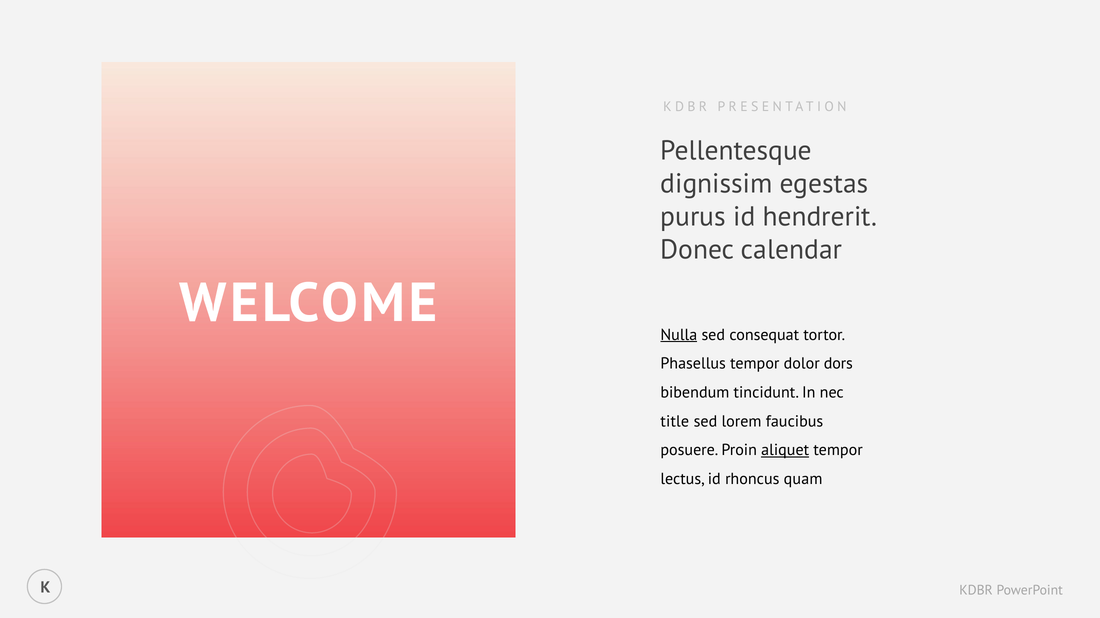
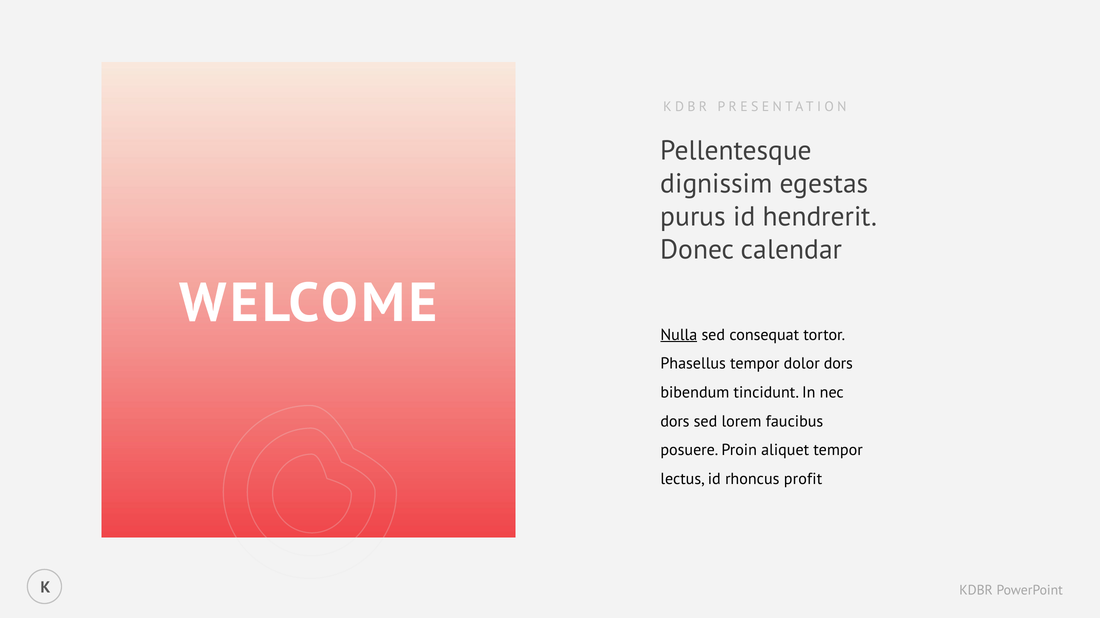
title at (675, 422): title -> dors
aliquet underline: present -> none
quam: quam -> profit
